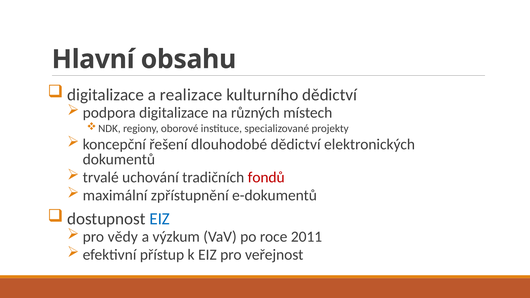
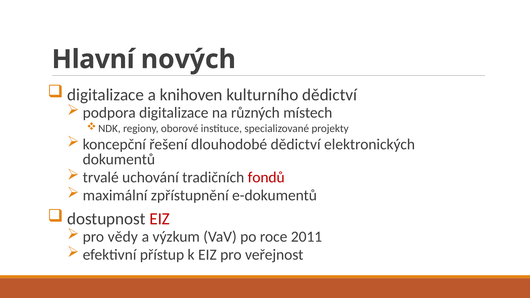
obsahu: obsahu -> nových
realizace: realizace -> knihoven
EIZ at (160, 219) colour: blue -> red
